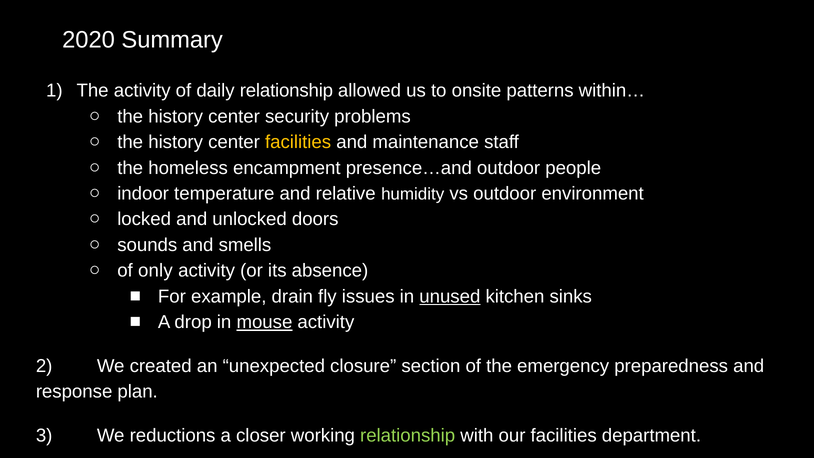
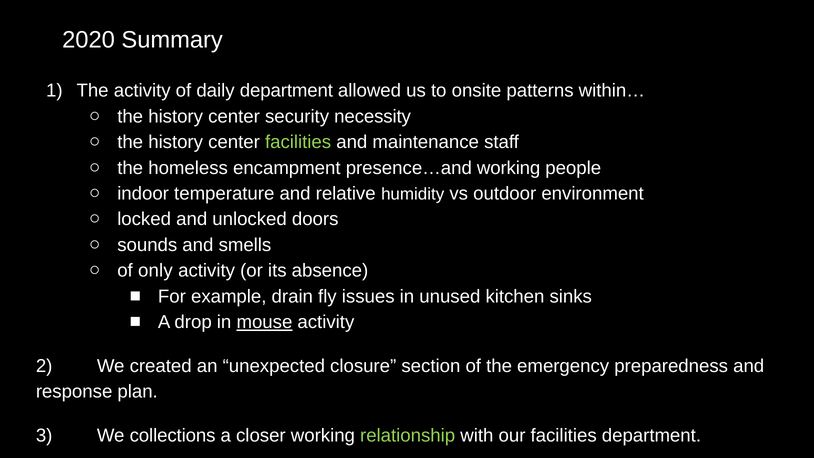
daily relationship: relationship -> department
problems: problems -> necessity
facilities at (298, 142) colour: yellow -> light green
presence…and outdoor: outdoor -> working
unused underline: present -> none
reductions: reductions -> collections
